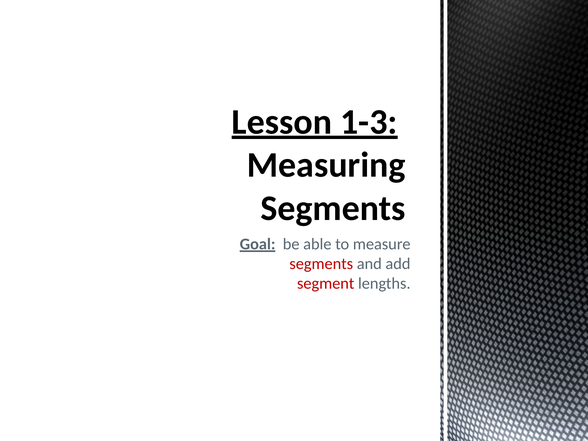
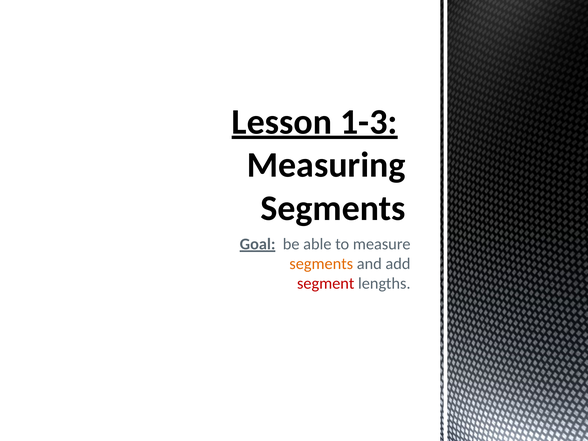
segments at (321, 264) colour: red -> orange
